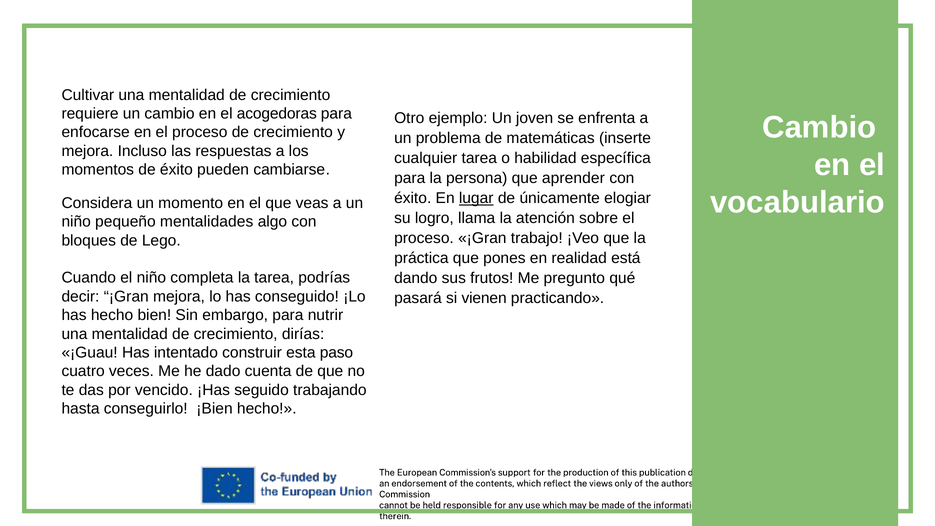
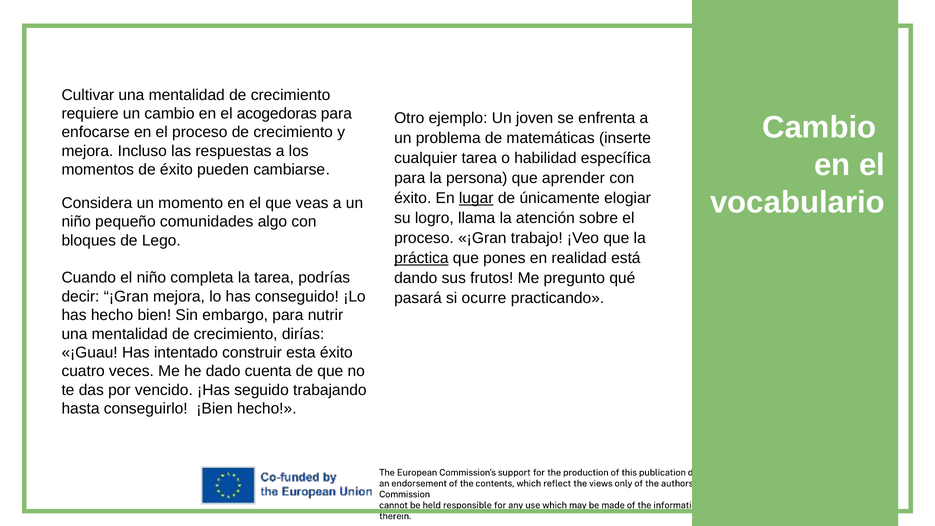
mentalidades: mentalidades -> comunidades
práctica underline: none -> present
vienen: vienen -> ocurre
esta paso: paso -> éxito
